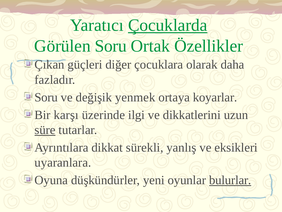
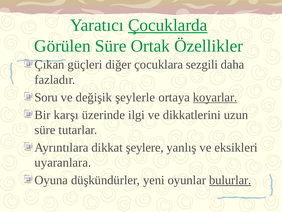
Görülen Soru: Soru -> Süre
olarak: olarak -> sezgili
yenmek: yenmek -> şeylerle
koyarlar underline: none -> present
süre at (45, 130) underline: present -> none
sürekli: sürekli -> şeylere
